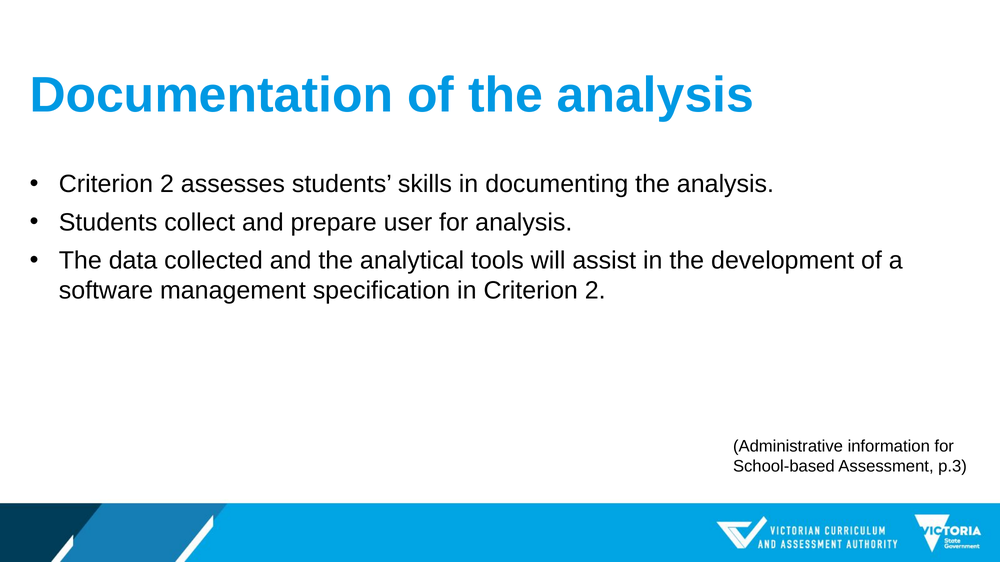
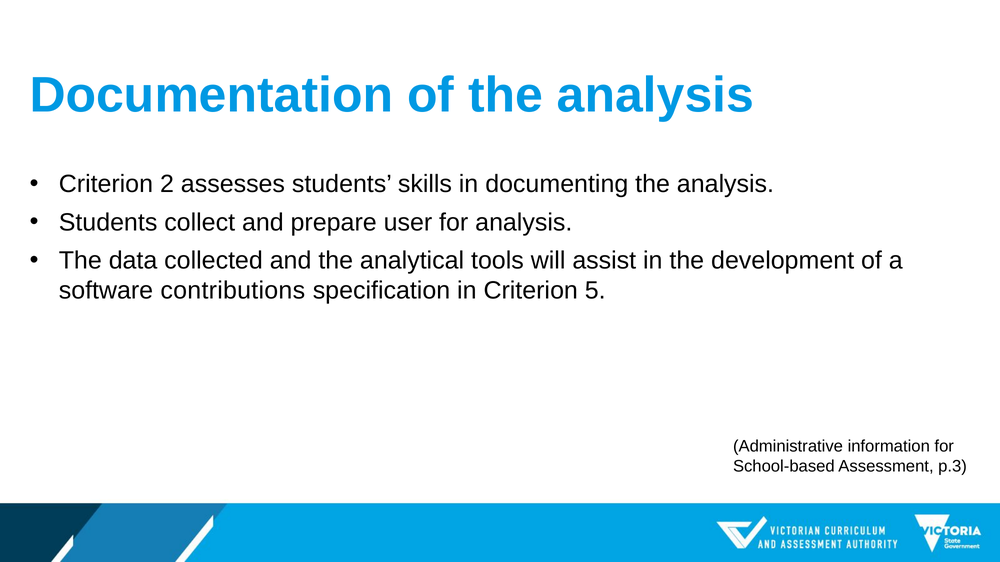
management: management -> contributions
in Criterion 2: 2 -> 5
